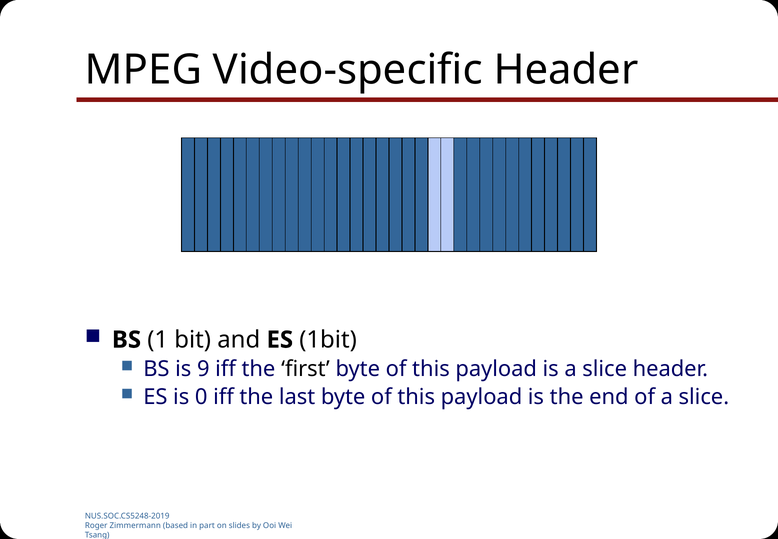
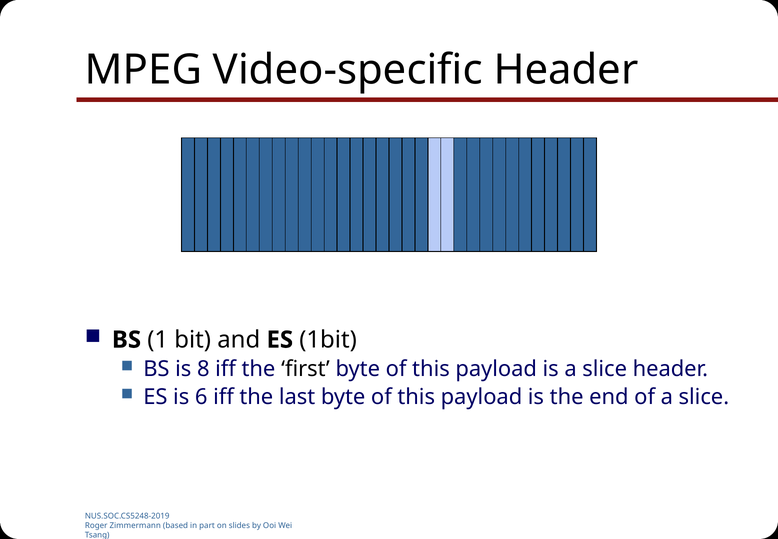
9: 9 -> 8
0: 0 -> 6
